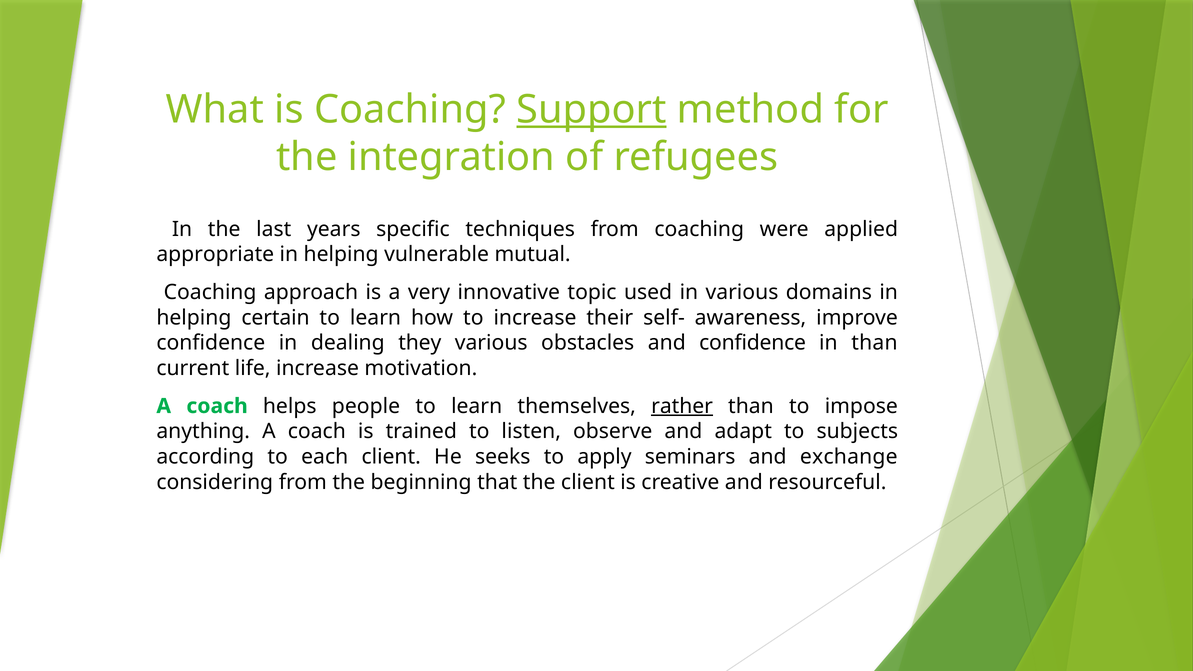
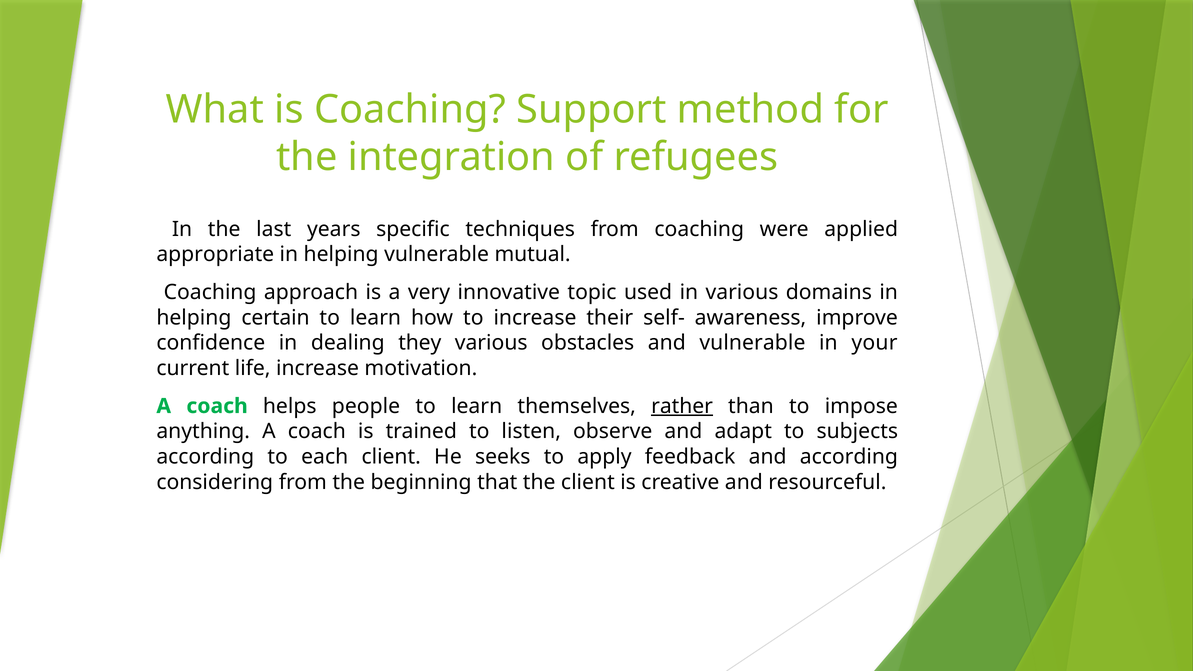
Support underline: present -> none
and confidence: confidence -> vulnerable
in than: than -> your
seminars: seminars -> feedback
and exchange: exchange -> according
